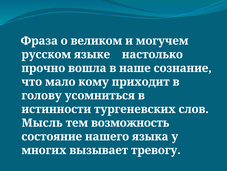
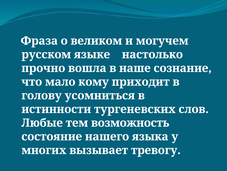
Мысль: Мысль -> Любые
